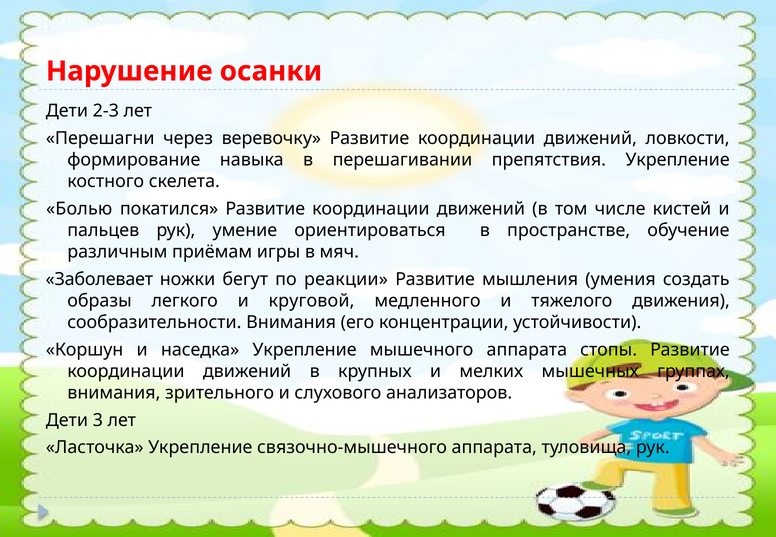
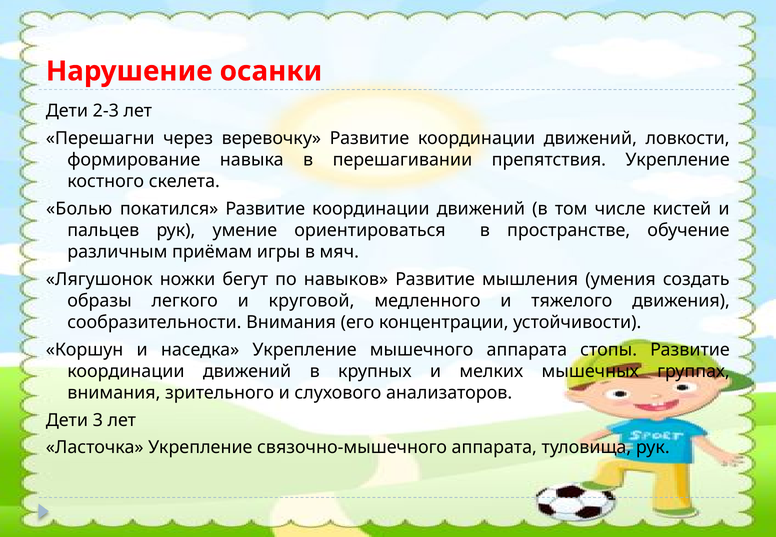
Заболевает: Заболевает -> Лягушонок
реакции: реакции -> навыков
